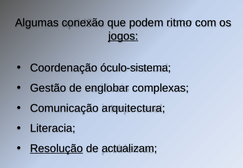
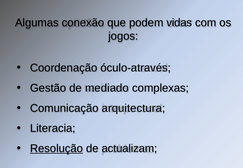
ritmo: ritmo -> vidas
jogos underline: present -> none
óculo-sistema: óculo-sistema -> óculo-através
englobar: englobar -> mediado
